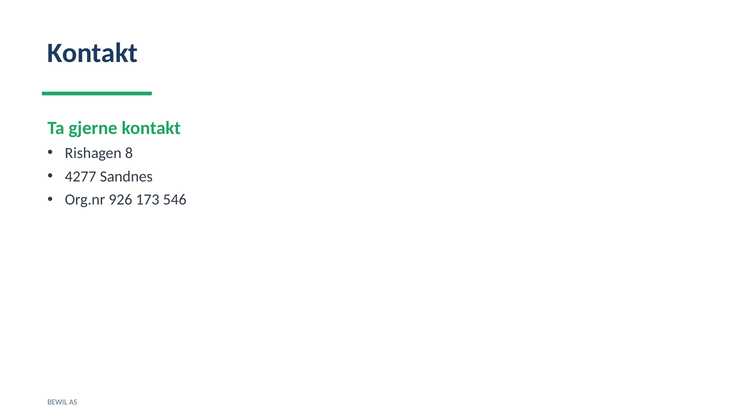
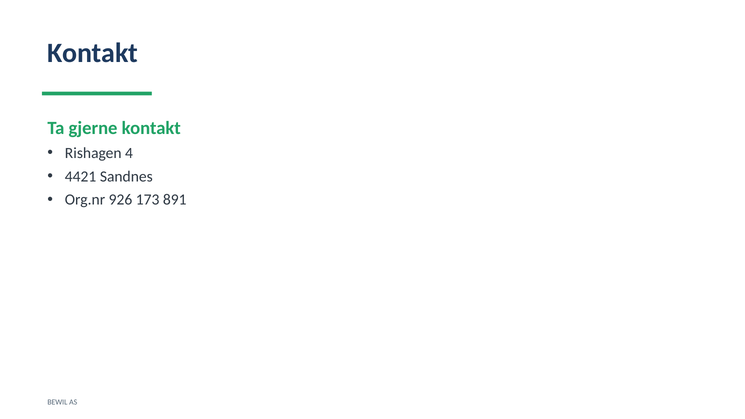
8: 8 -> 4
4277: 4277 -> 4421
546: 546 -> 891
